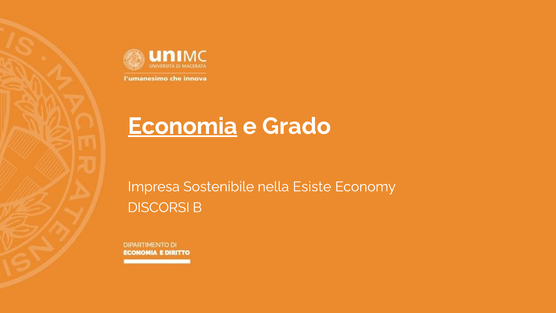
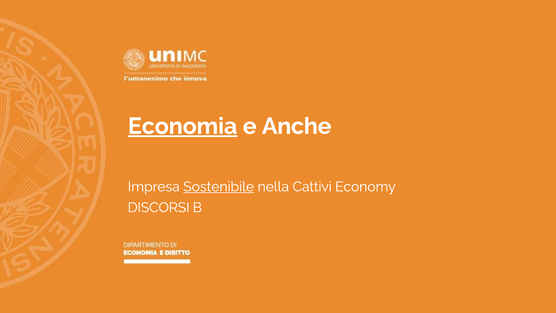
Grado: Grado -> Anche
Sostenibile underline: none -> present
Esiste: Esiste -> Cattivi
